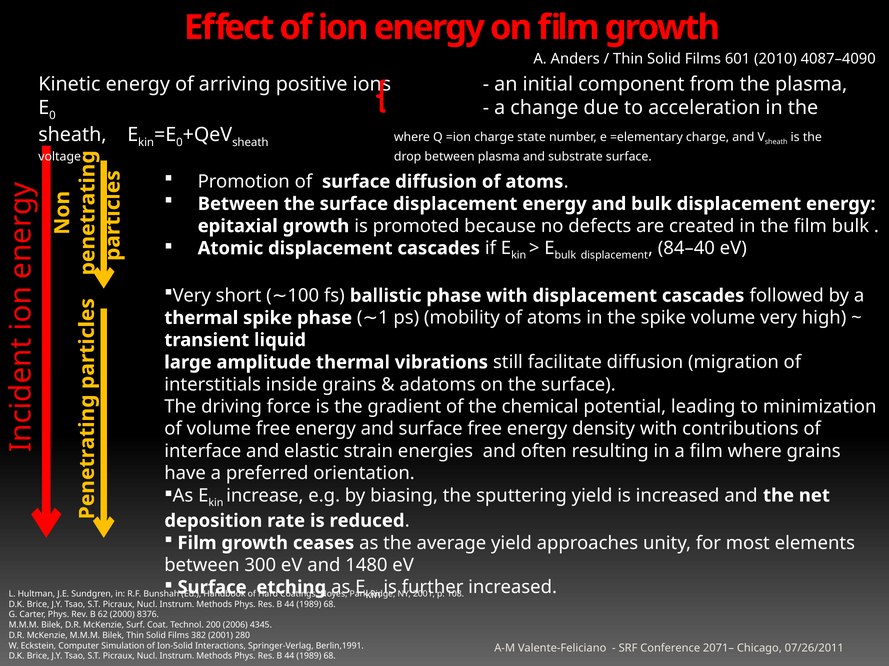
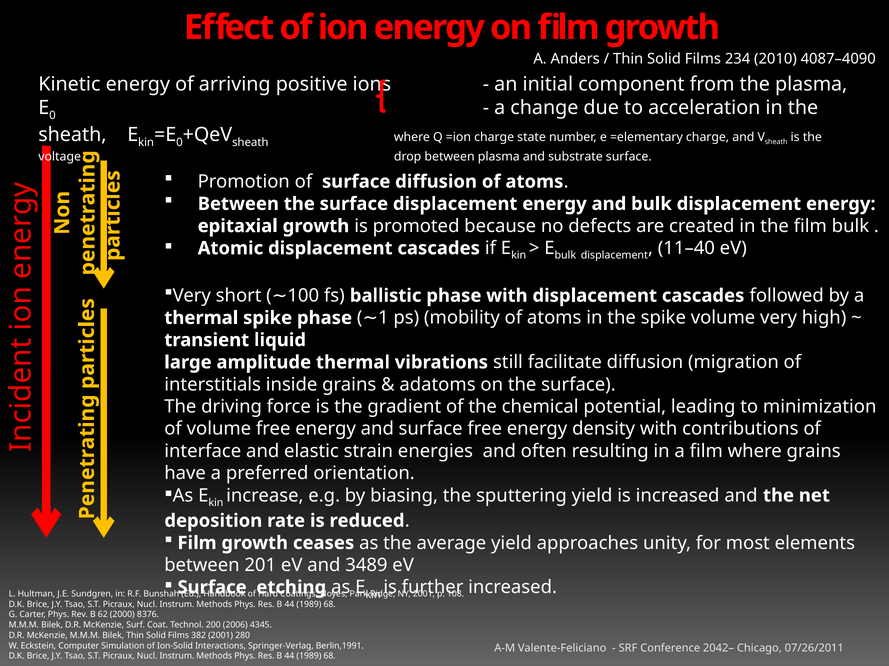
601: 601 -> 234
84–40: 84–40 -> 11–40
300: 300 -> 201
1480: 1480 -> 3489
2071–: 2071– -> 2042–
